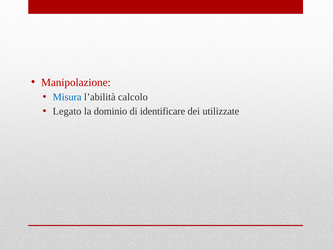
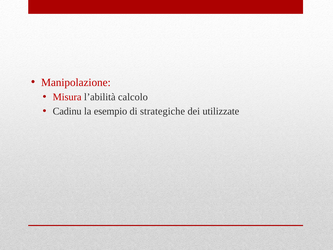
Misura colour: blue -> red
Legato: Legato -> Cadinu
dominio: dominio -> esempio
identificare: identificare -> strategiche
